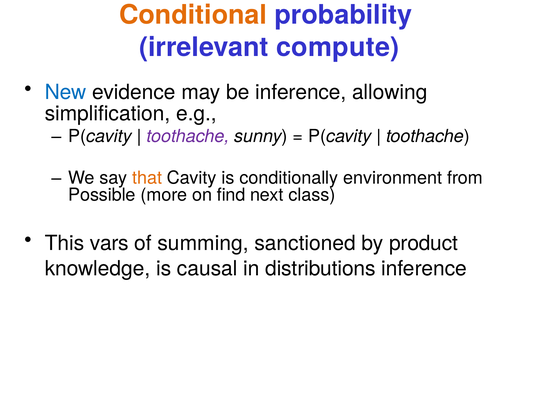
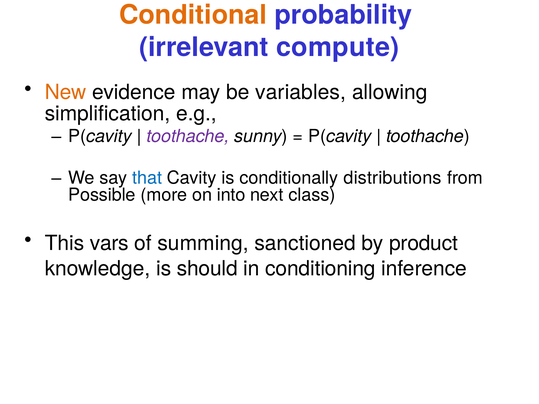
New colour: blue -> orange
be inference: inference -> variables
that colour: orange -> blue
environment: environment -> distributions
find: find -> into
causal: causal -> should
distributions: distributions -> conditioning
